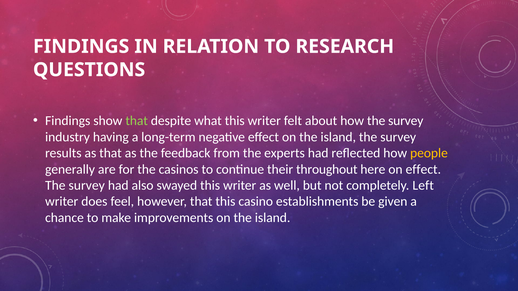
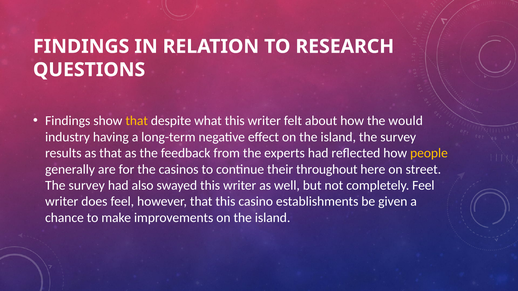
that at (137, 121) colour: light green -> yellow
how the survey: survey -> would
on effect: effect -> street
completely Left: Left -> Feel
